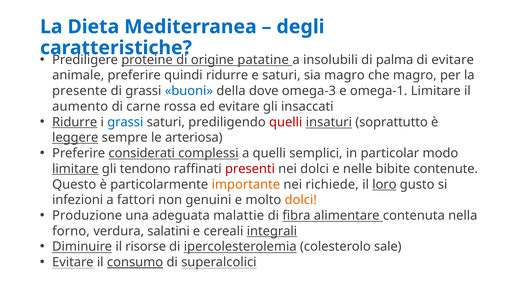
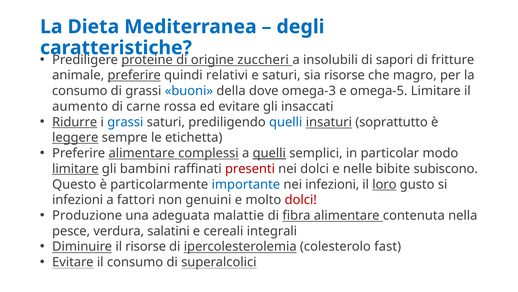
patatine: patatine -> zuccheri
palma: palma -> sapori
di evitare: evitare -> fritture
preferire at (134, 75) underline: none -> present
quindi ridurre: ridurre -> relativi
sia magro: magro -> risorse
presente at (80, 91): presente -> consumo
omega-1: omega-1 -> omega-5
quelli at (286, 122) colour: red -> blue
arteriosa: arteriosa -> etichetta
Preferire considerati: considerati -> alimentare
quelli at (269, 153) underline: none -> present
tendono: tendono -> bambini
contenute: contenute -> subiscono
importante colour: orange -> blue
nei richiede: richiede -> infezioni
dolci at (301, 200) colour: orange -> red
forno: forno -> pesce
integrali underline: present -> none
sale: sale -> fast
consumo at (135, 262) underline: present -> none
